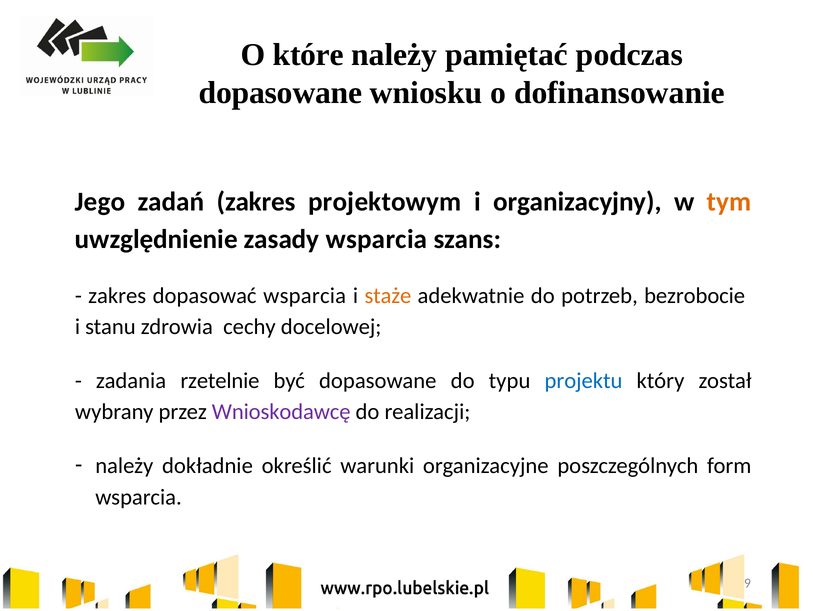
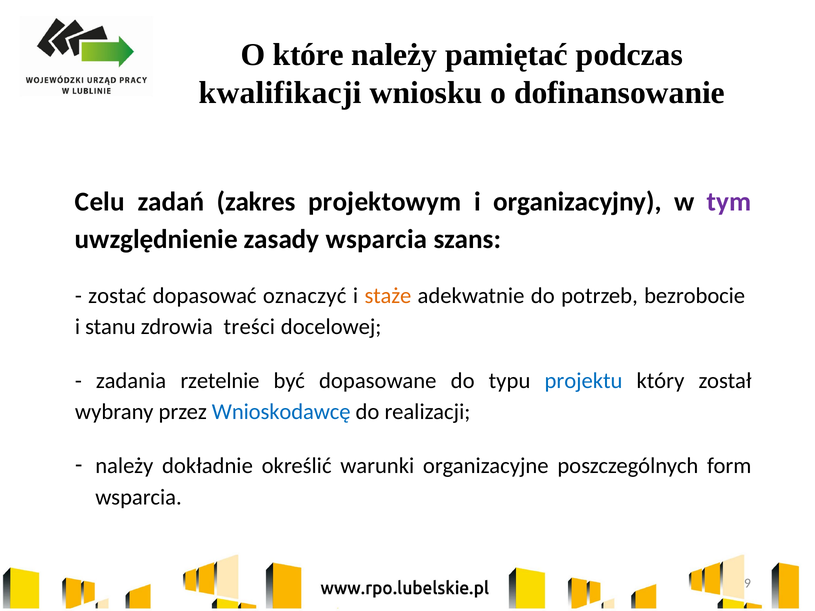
dopasowane at (280, 93): dopasowane -> kwalifikacji
Jego at (100, 202): Jego -> Celu
tym colour: orange -> purple
zakres at (117, 296): zakres -> zostać
dopasować wsparcia: wsparcia -> oznaczyć
cechy: cechy -> treści
Wnioskodawcę colour: purple -> blue
